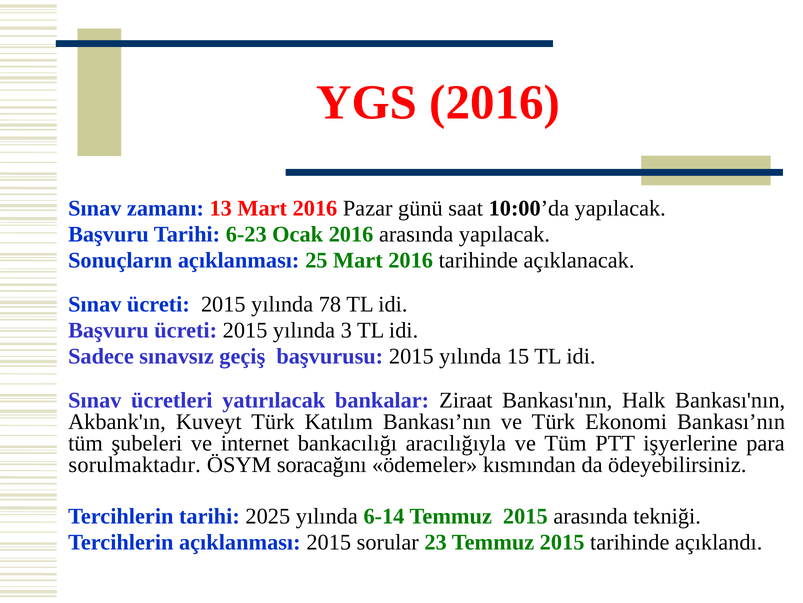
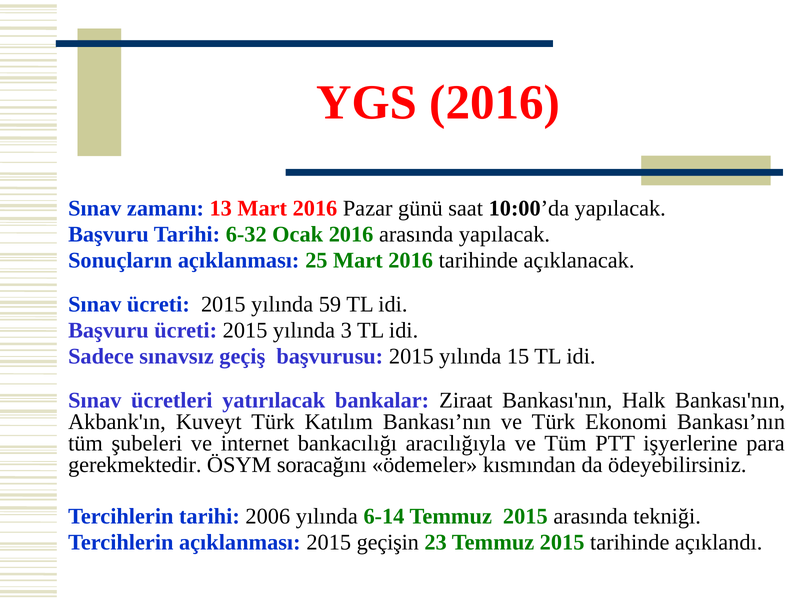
6-23: 6-23 -> 6-32
78: 78 -> 59
sorulmaktadır: sorulmaktadır -> gerekmektedir
2025: 2025 -> 2006
sorular: sorular -> geçişin
